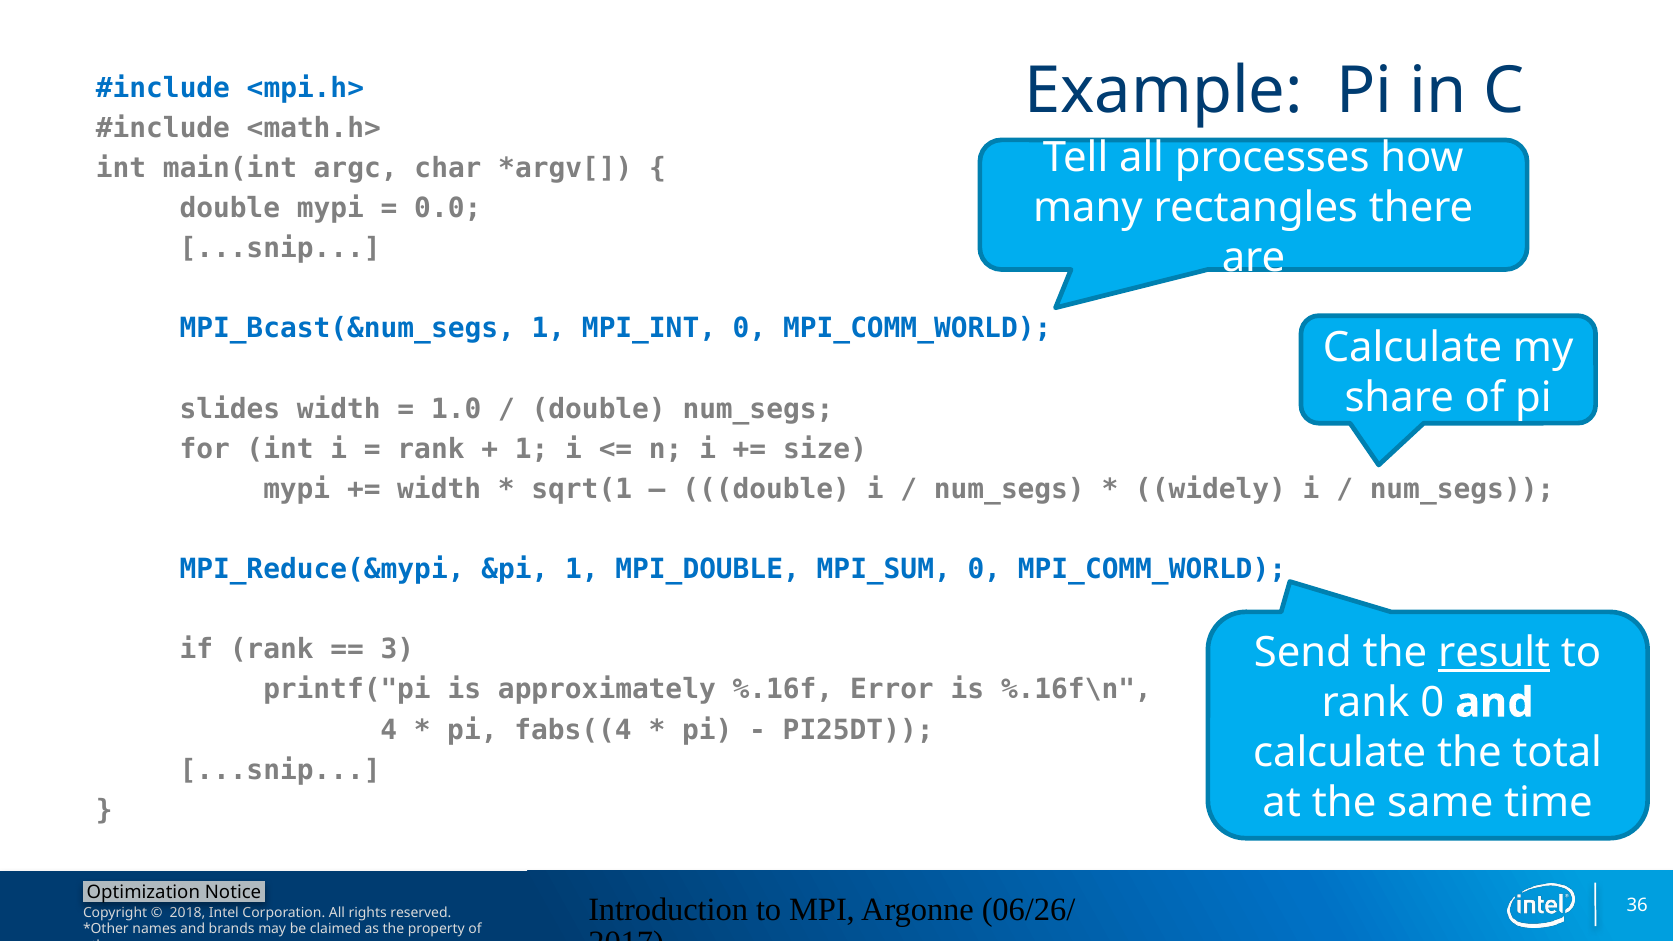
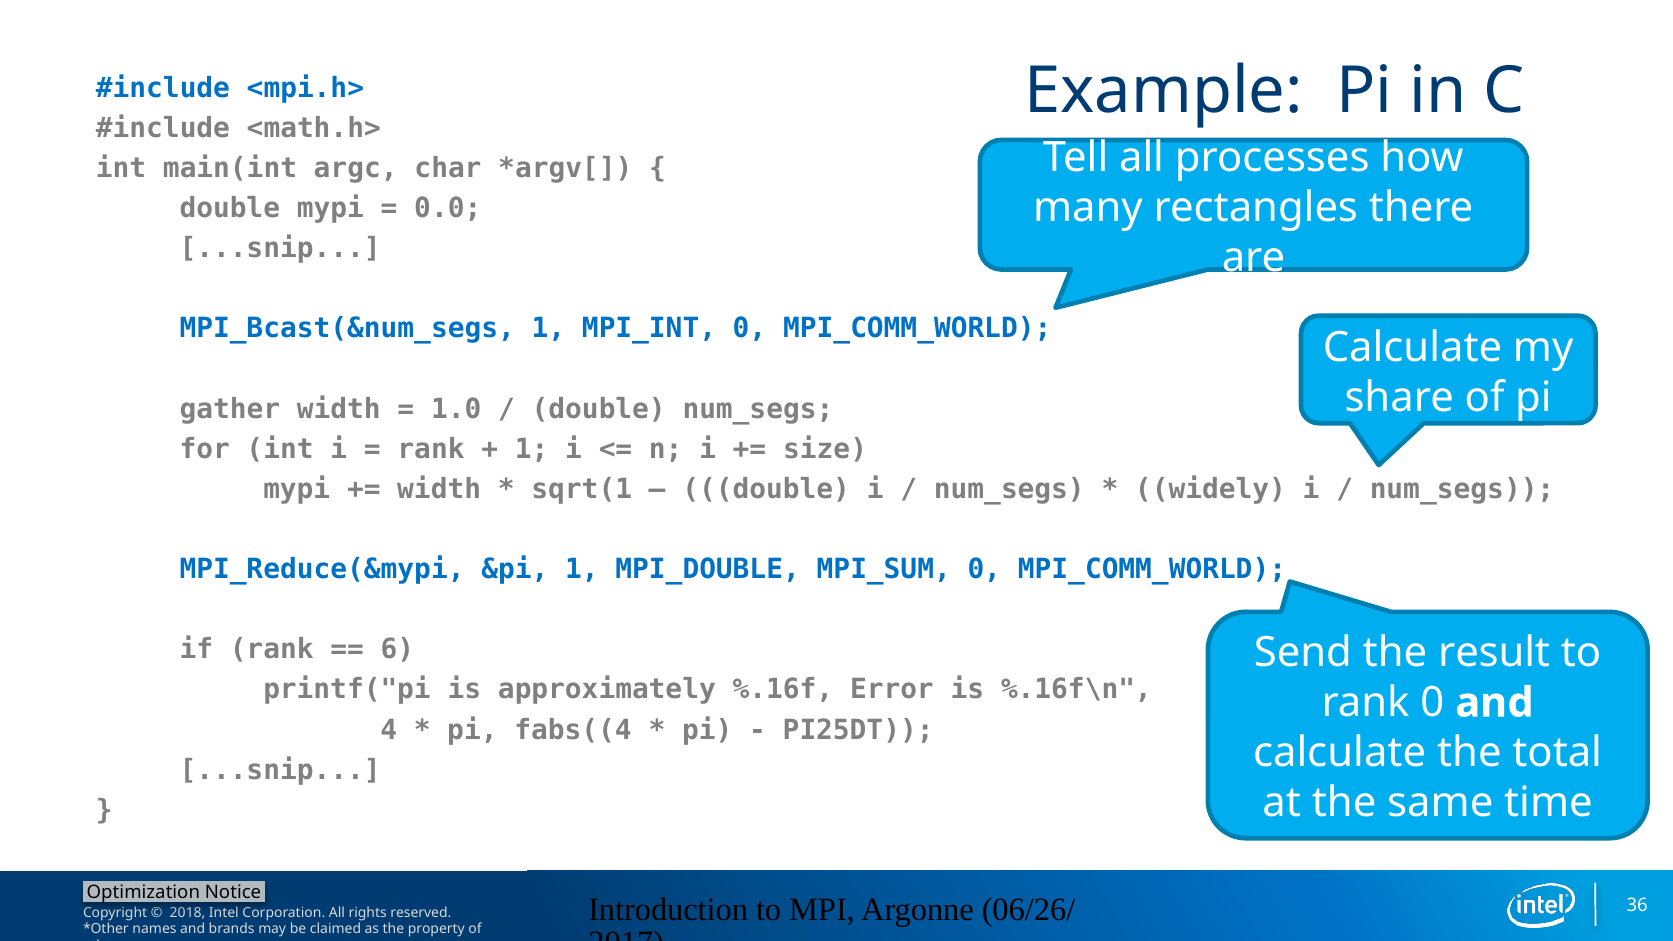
slides: slides -> gather
3: 3 -> 6
result underline: present -> none
